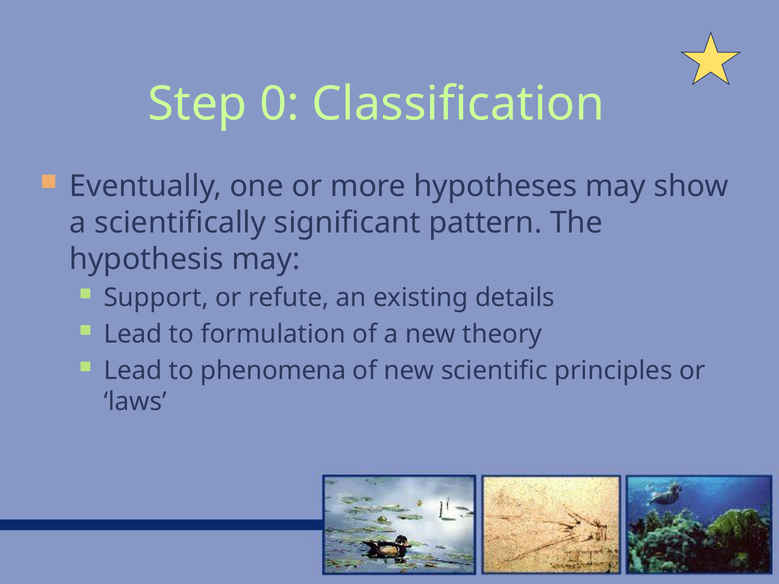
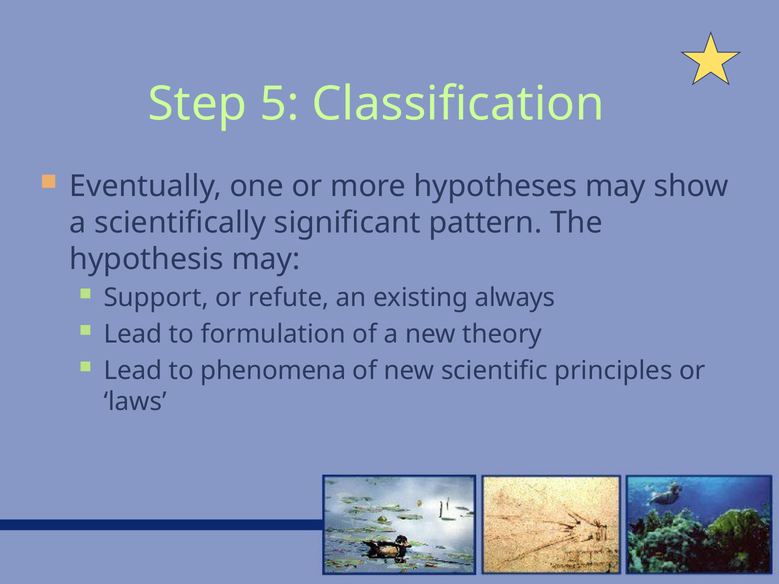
0: 0 -> 5
details: details -> always
